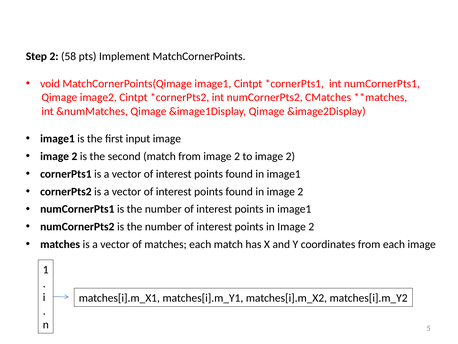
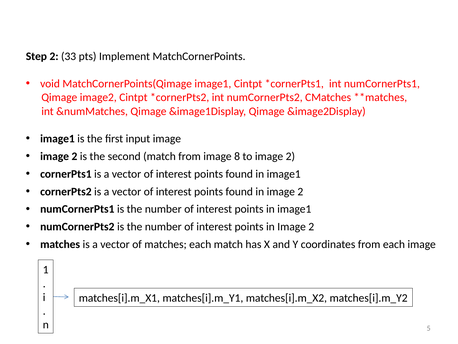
58: 58 -> 33
from image 2: 2 -> 8
